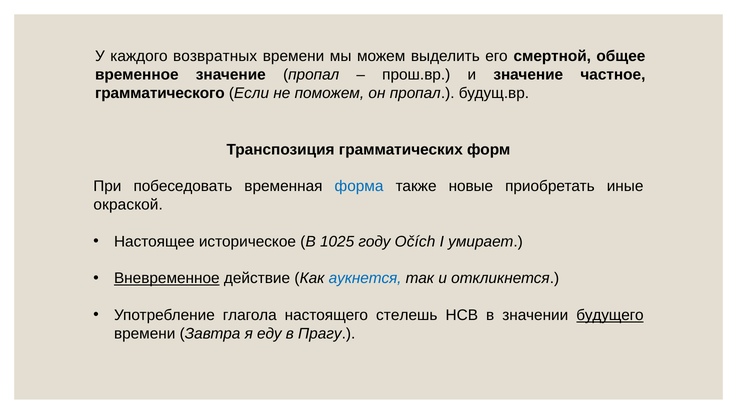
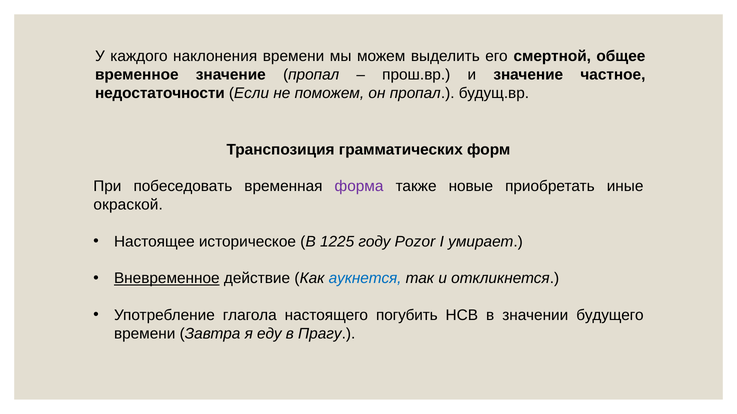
возвратных: возвратных -> наклонения
грамматического: грамматического -> недостаточности
форма colour: blue -> purple
1025: 1025 -> 1225
Očích: Očích -> Pozor
стелешь: стелешь -> погубить
будущего underline: present -> none
